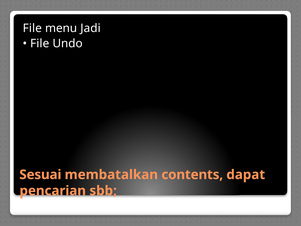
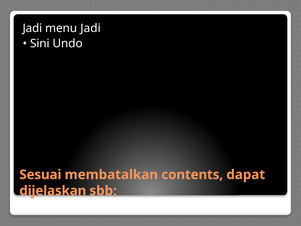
File at (32, 28): File -> Jadi
File at (40, 43): File -> Sini
pencarian: pencarian -> dijelaskan
